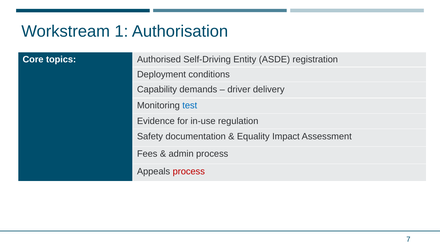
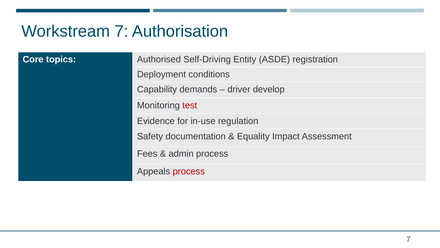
Workstream 1: 1 -> 7
delivery: delivery -> develop
test colour: blue -> red
